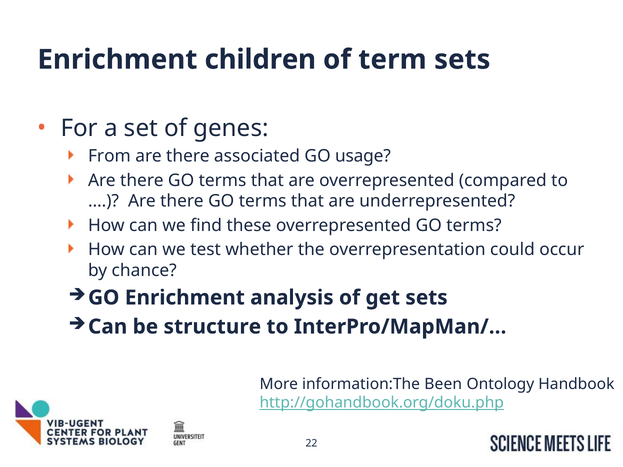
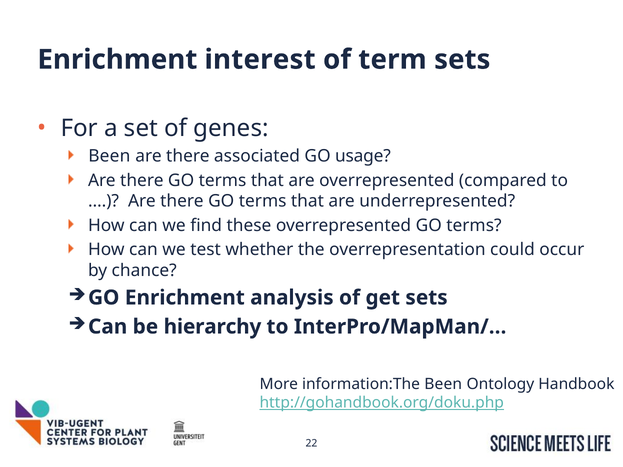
children: children -> interest
From at (109, 156): From -> Been
structure: structure -> hierarchy
